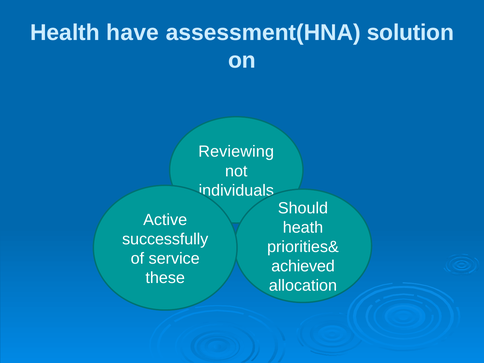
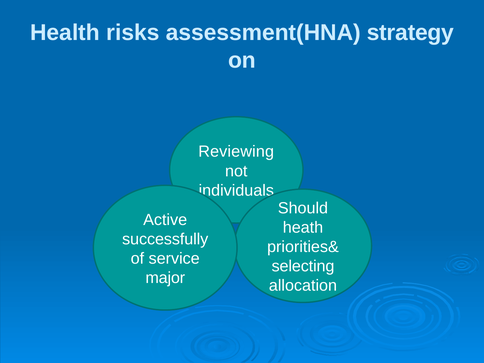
have: have -> risks
solution: solution -> strategy
achieved: achieved -> selecting
these: these -> major
